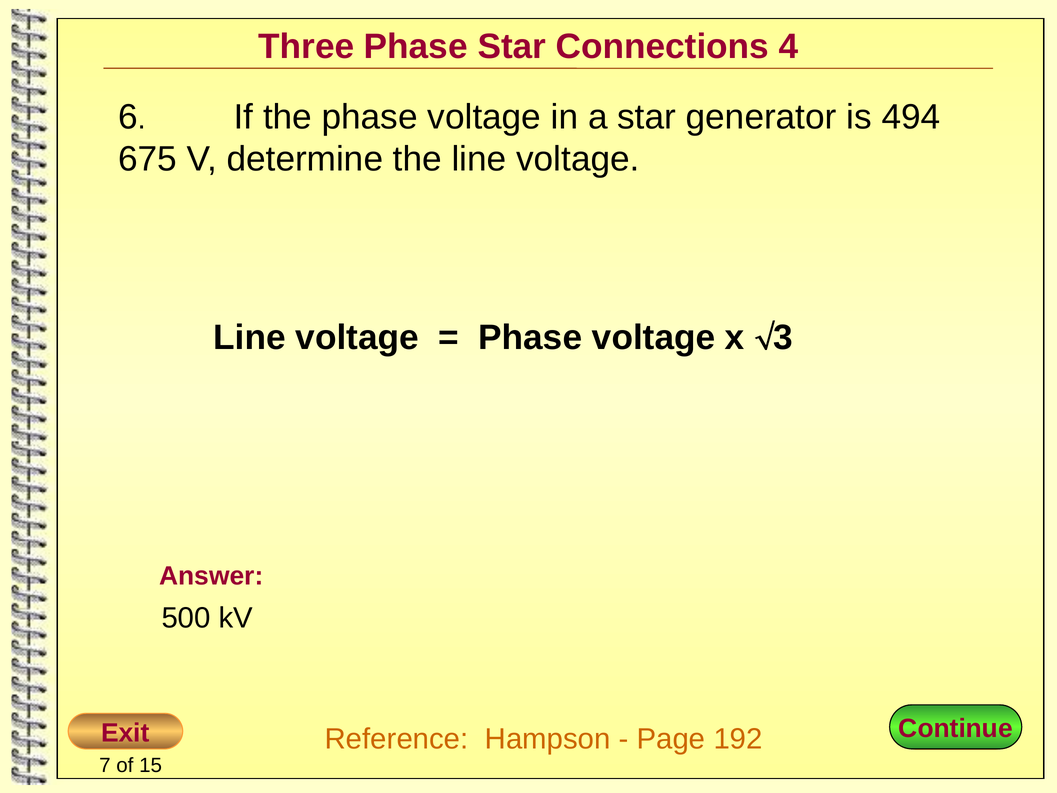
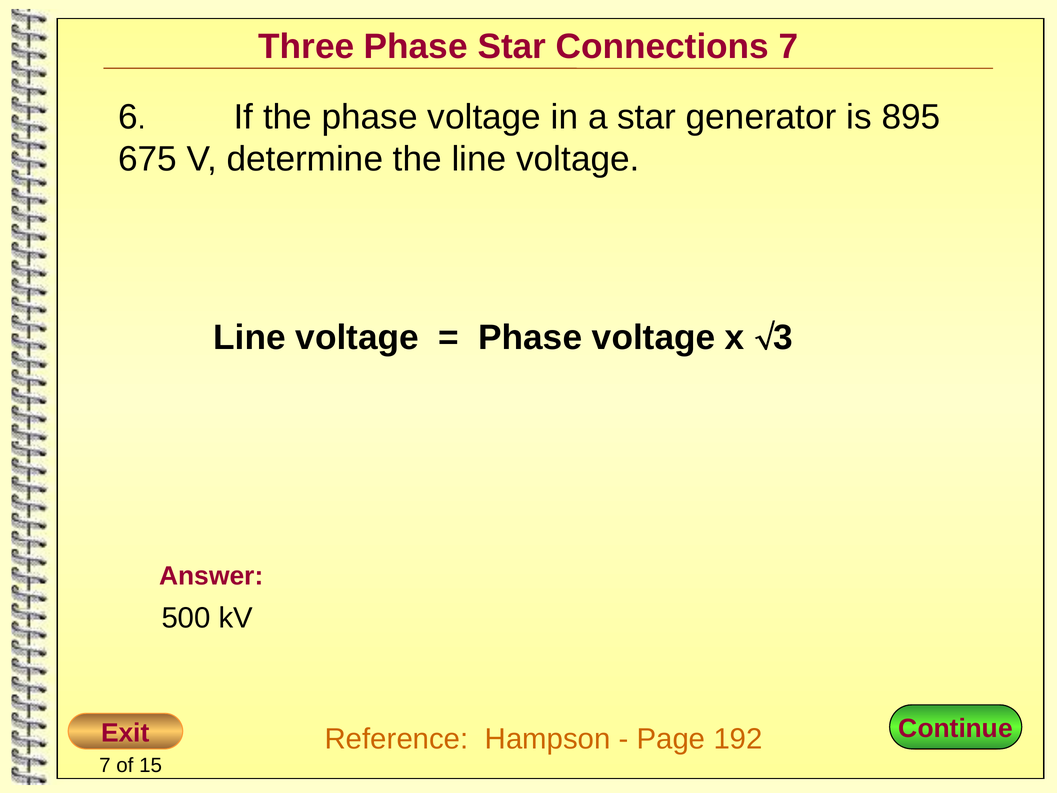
Connections 4: 4 -> 7
494: 494 -> 895
